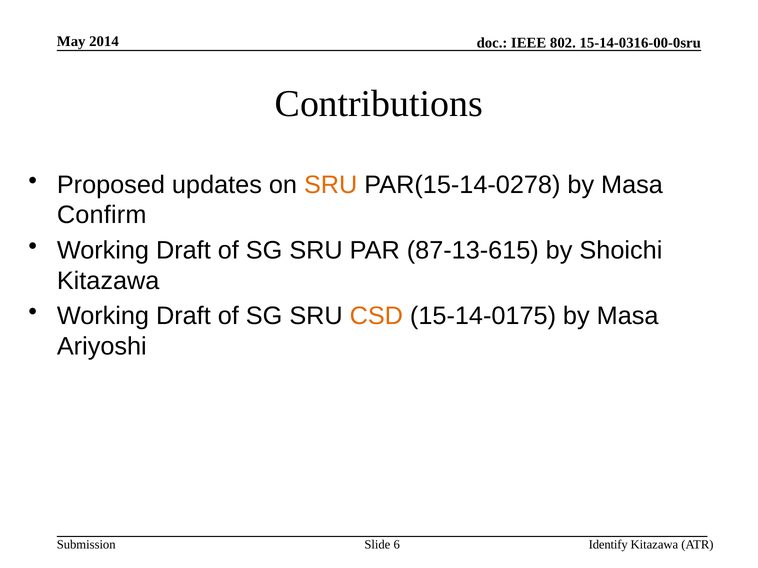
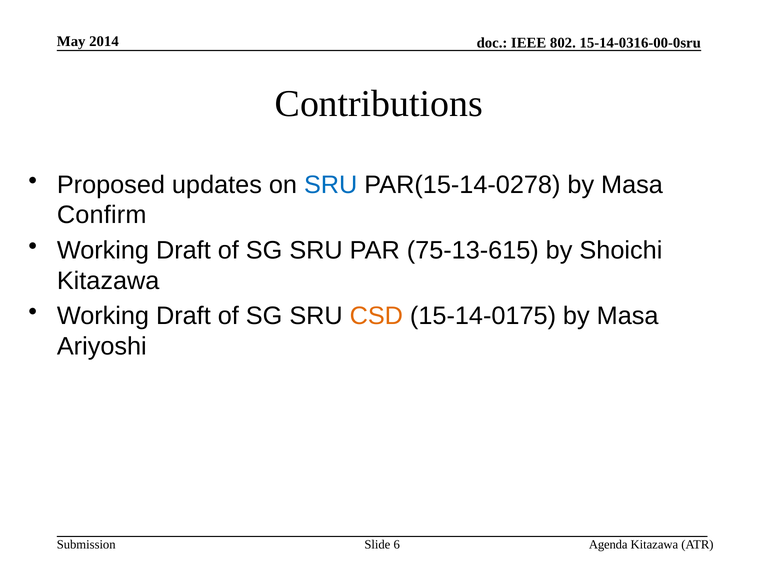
SRU at (331, 185) colour: orange -> blue
87-13-615: 87-13-615 -> 75-13-615
Identify: Identify -> Agenda
